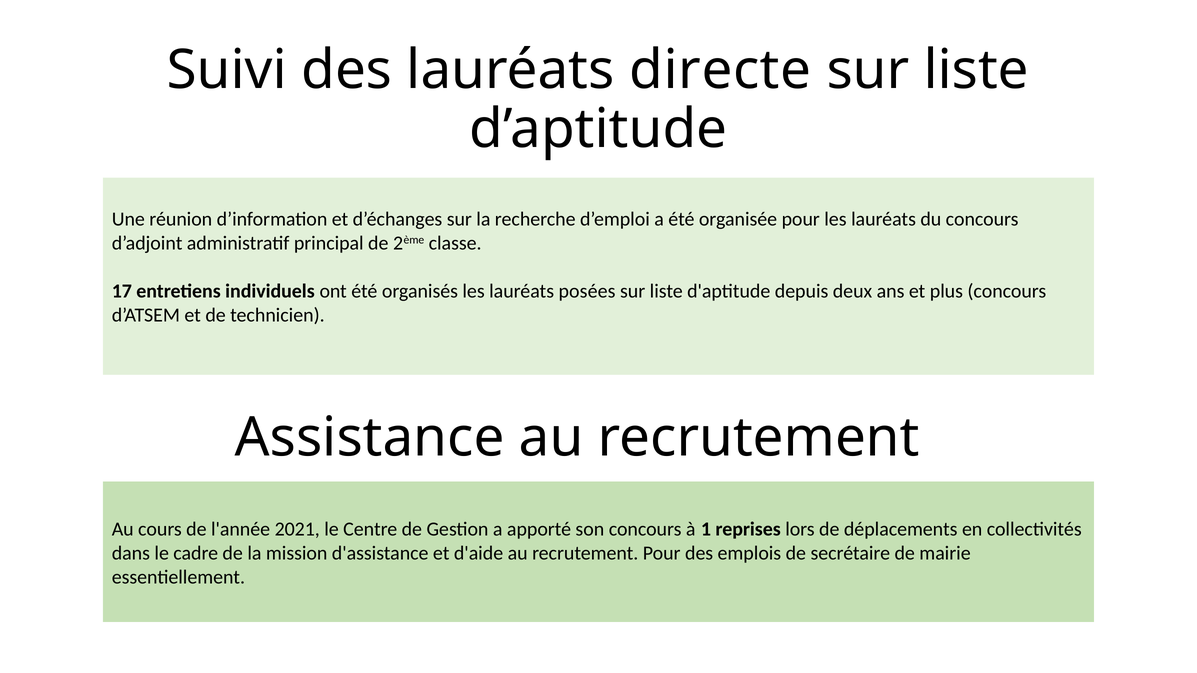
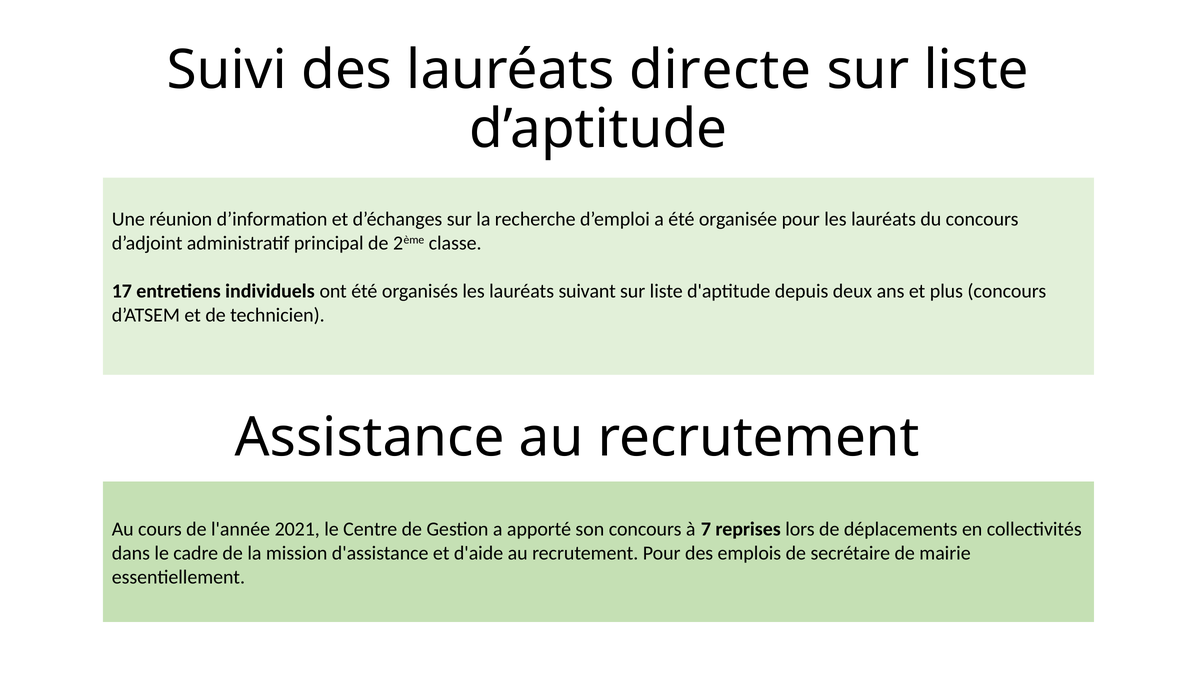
posées: posées -> suivant
1: 1 -> 7
